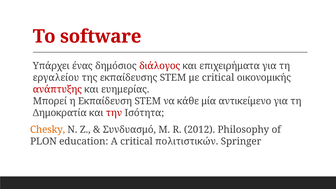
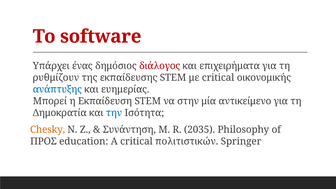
εργαλείου: εργαλείου -> ρυθμίζουν
ανάπτυξης colour: red -> blue
κάθε: κάθε -> στην
την colour: red -> blue
Συνδυασμό: Συνδυασμό -> Συνάντηση
2012: 2012 -> 2035
PLON: PLON -> ΠΡΟΣ
